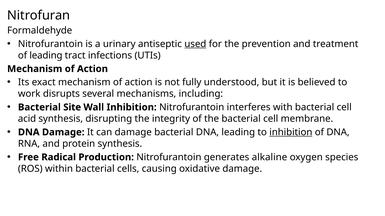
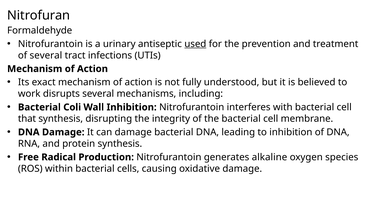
of leading: leading -> several
Site: Site -> Coli
acid: acid -> that
inhibition at (291, 133) underline: present -> none
